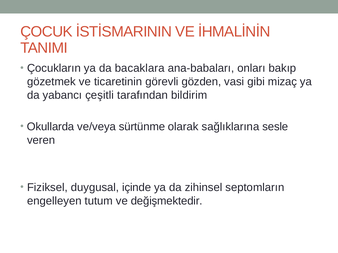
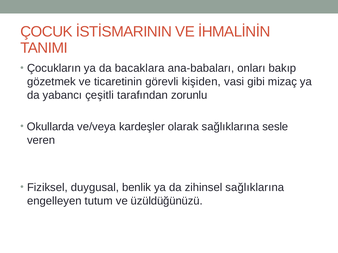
gözden: gözden -> kişiden
bildirim: bildirim -> zorunlu
sürtünme: sürtünme -> kardeşler
içinde: içinde -> benlik
zihinsel septomların: septomların -> sağlıklarına
değişmektedir: değişmektedir -> üzüldüğünüzü
